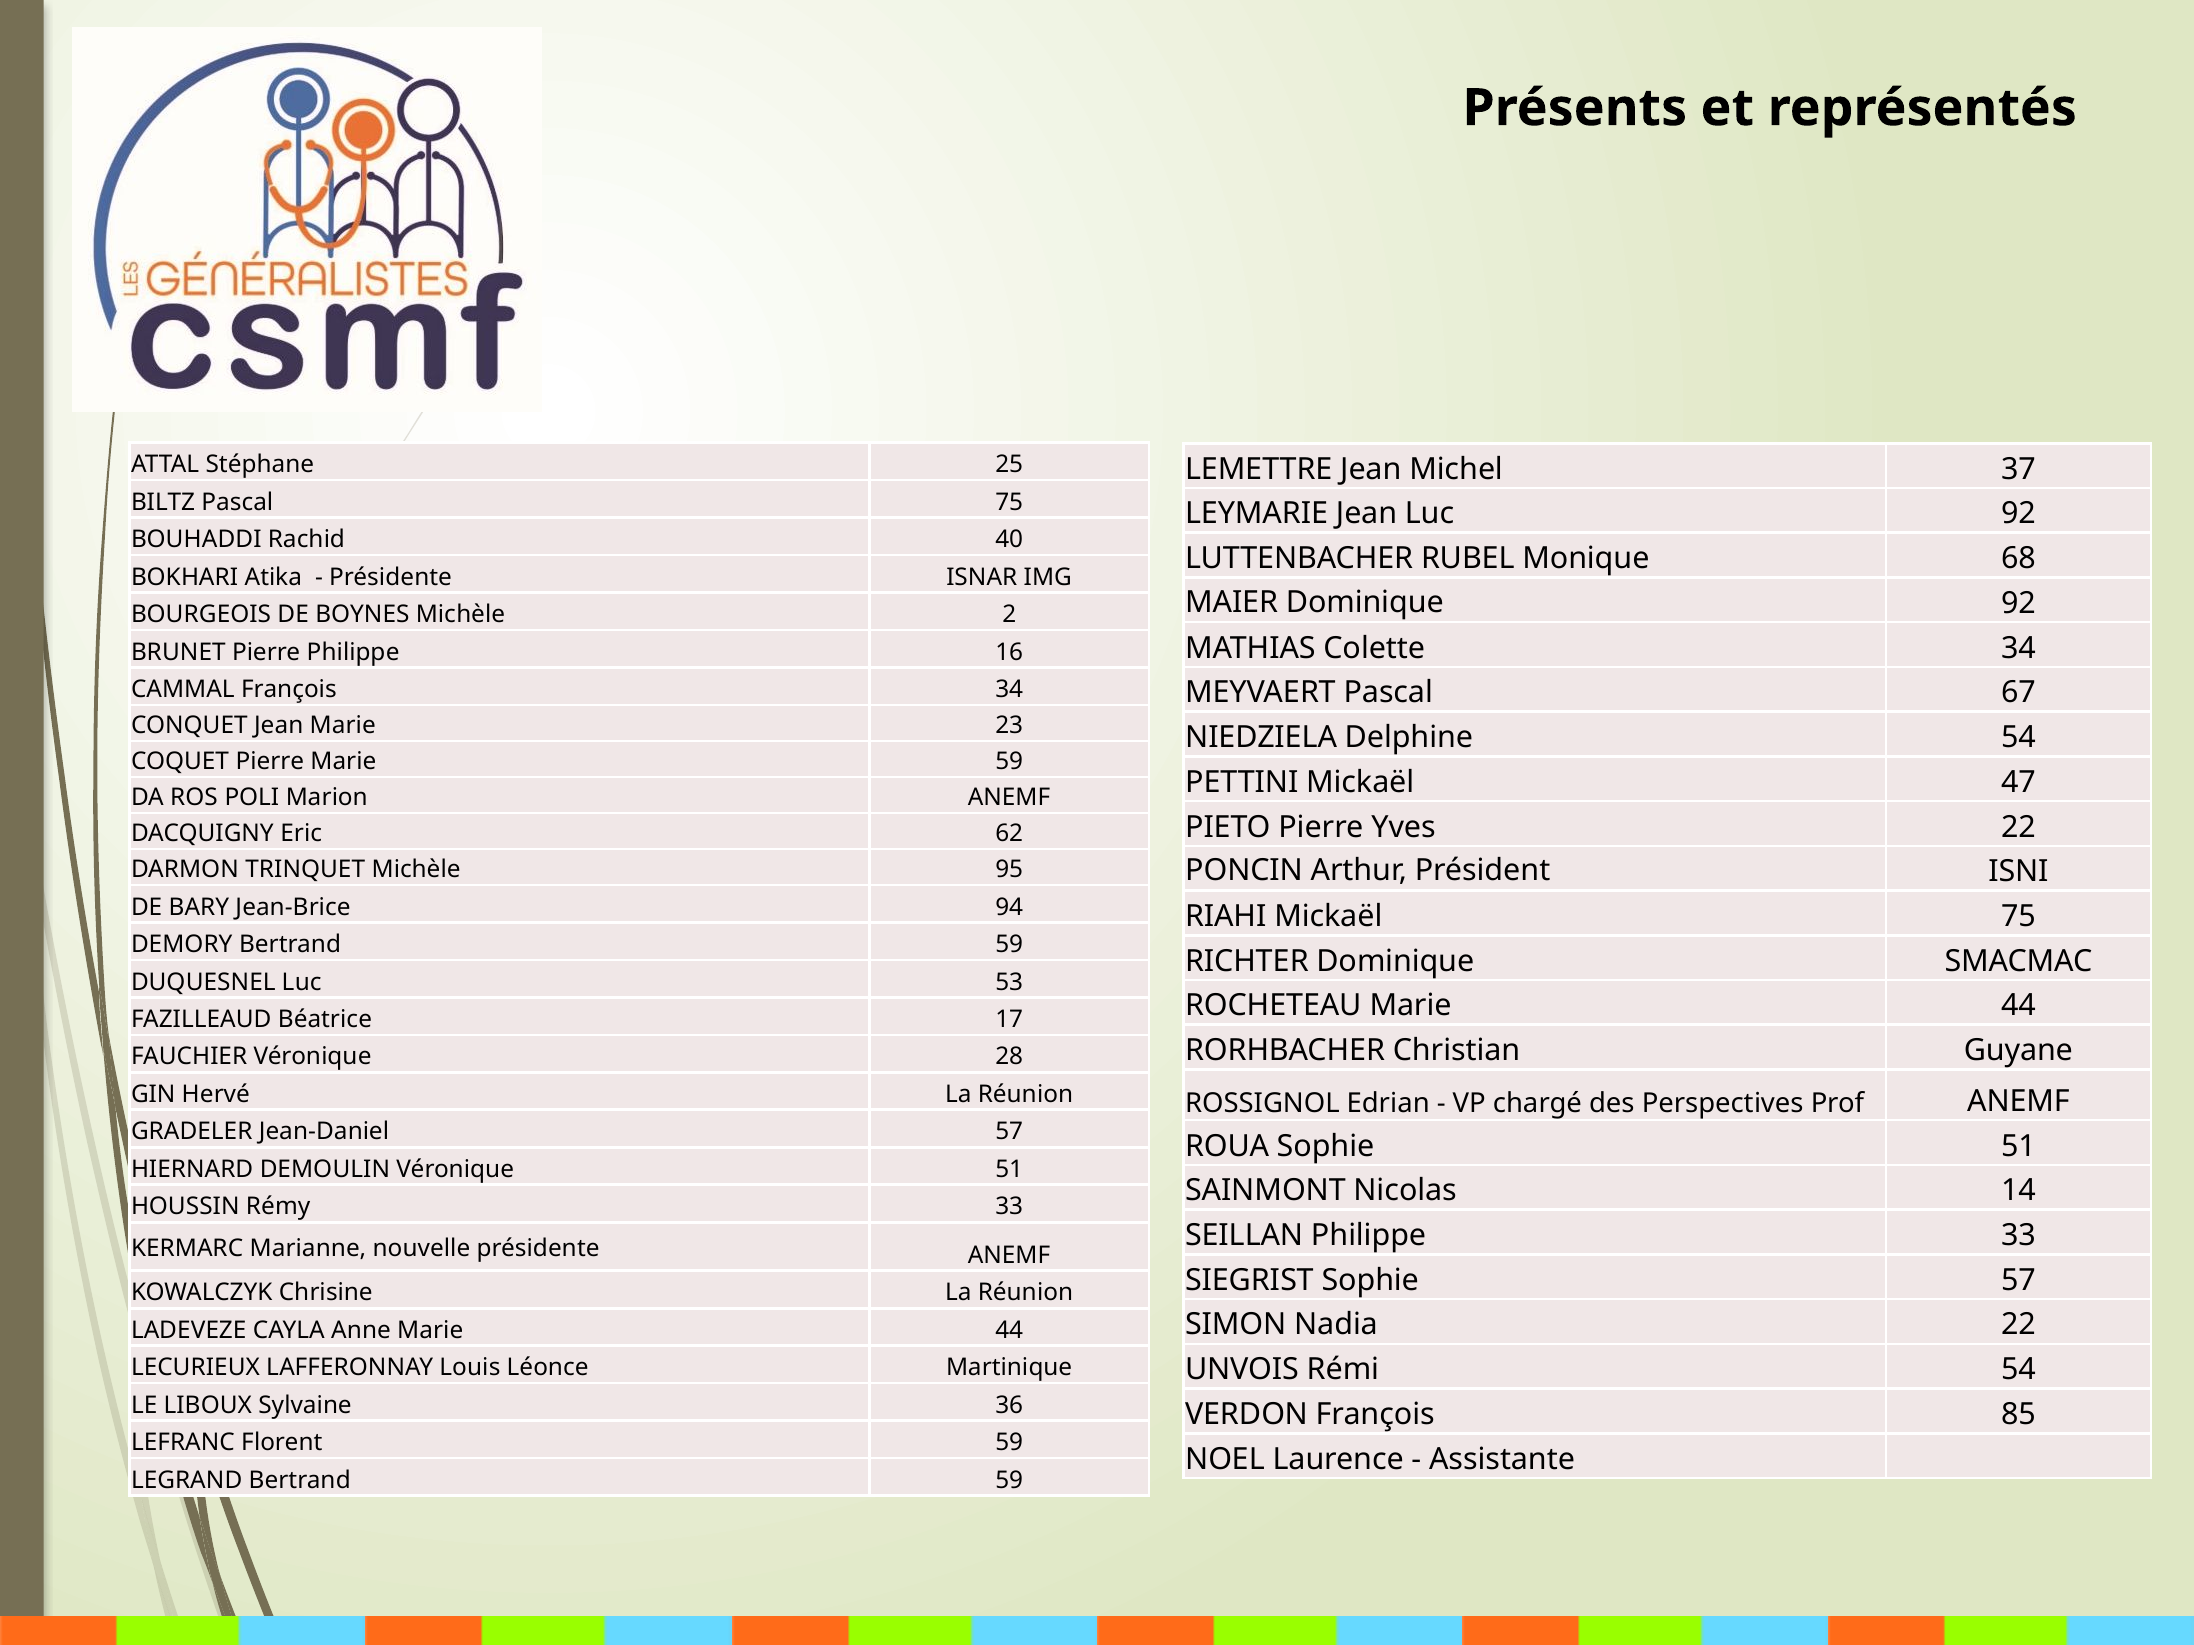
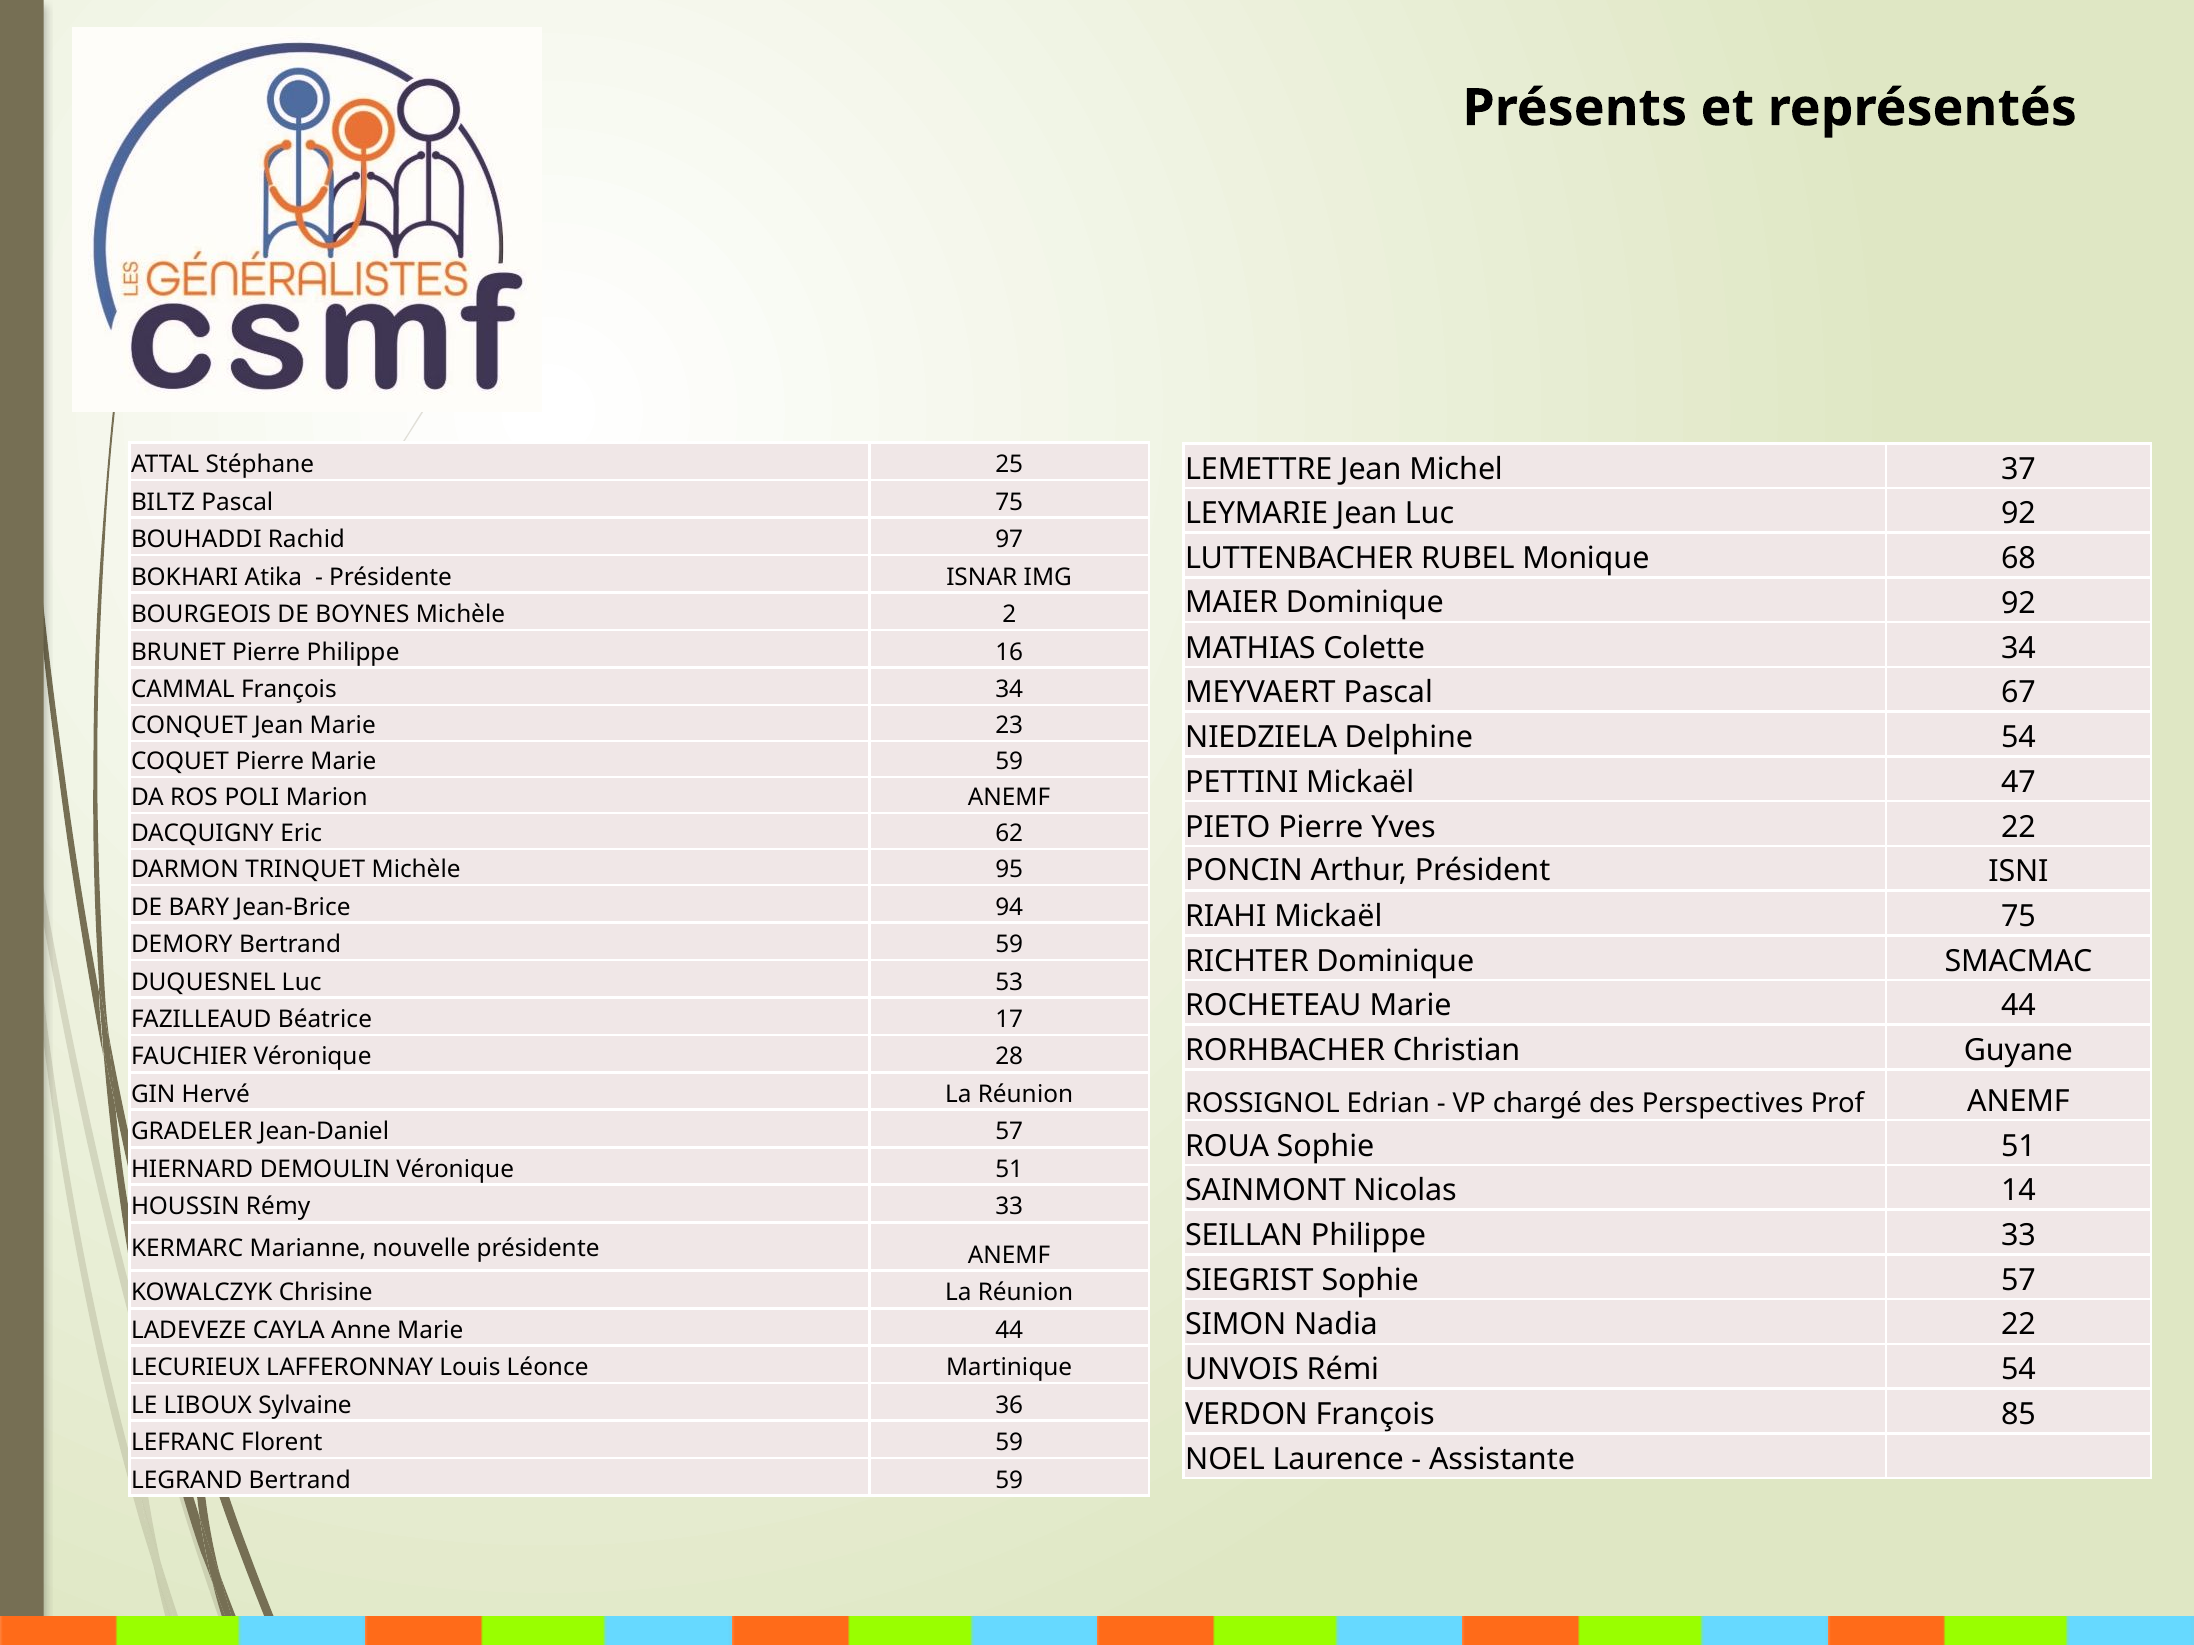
40: 40 -> 97
